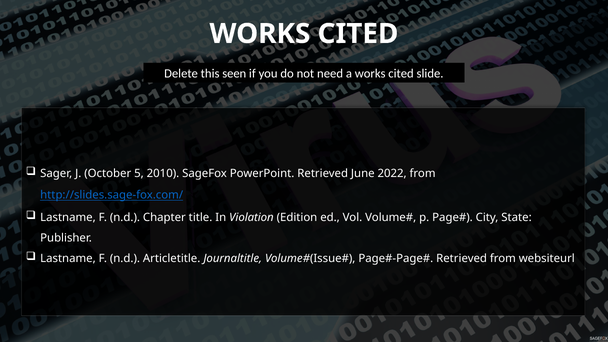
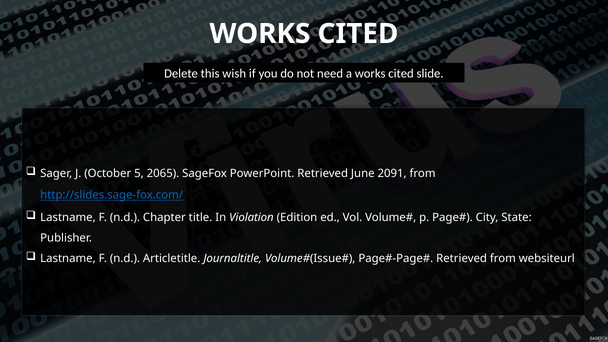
seen: seen -> wish
2010: 2010 -> 2065
2022: 2022 -> 2091
